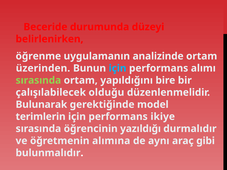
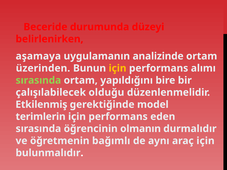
öğrenme: öğrenme -> aşamaya
için at (118, 68) colour: light blue -> yellow
Bulunarak: Bulunarak -> Etkilenmiş
ikiye: ikiye -> eden
yazıldığı: yazıldığı -> olmanın
alımına: alımına -> bağımlı
araç gibi: gibi -> için
